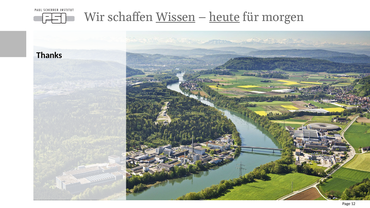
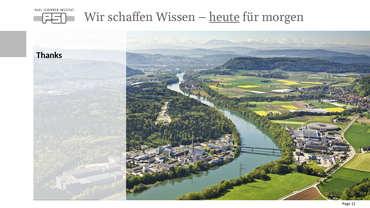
Wissen underline: present -> none
